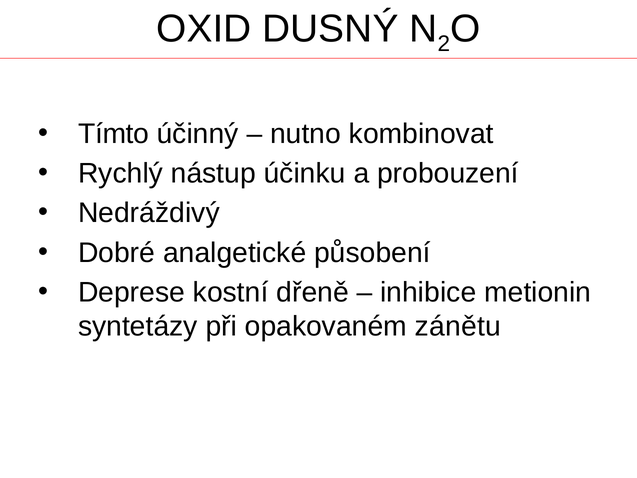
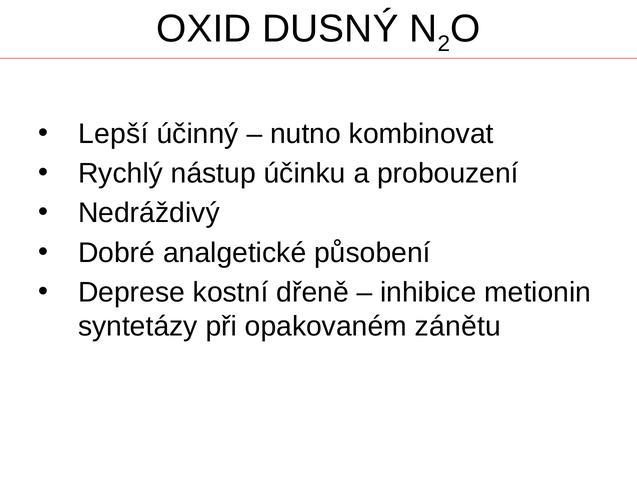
Tímto: Tímto -> Lepší
